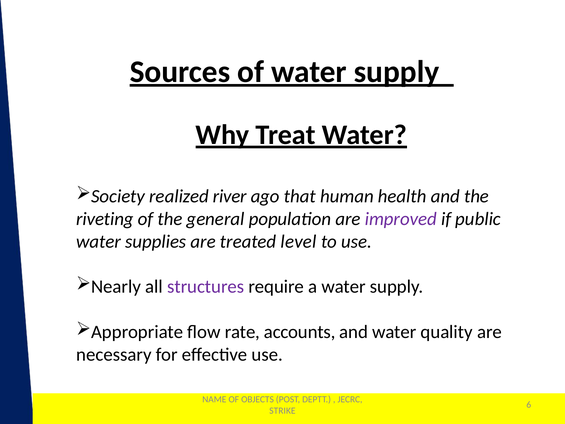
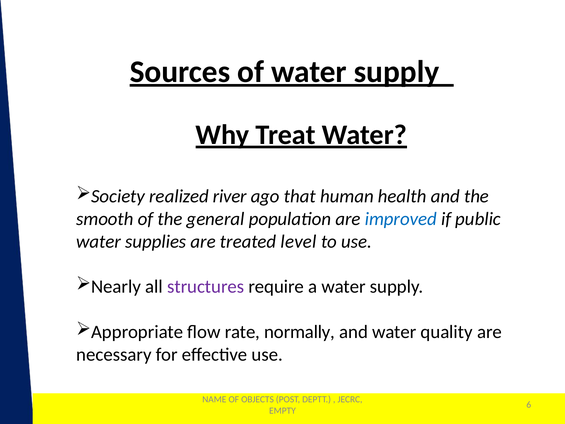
riveting: riveting -> smooth
improved colour: purple -> blue
accounts: accounts -> normally
STRIKE: STRIKE -> EMPTY
